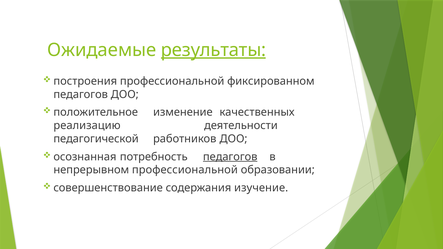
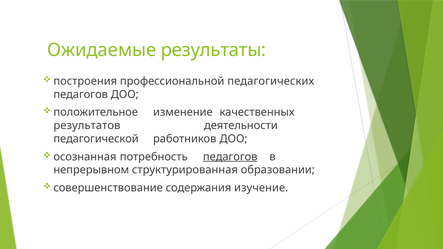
результаты underline: present -> none
фиксированном: фиксированном -> педагогических
реализацию: реализацию -> результатов
непрерывном профессиональной: профессиональной -> структурированная
